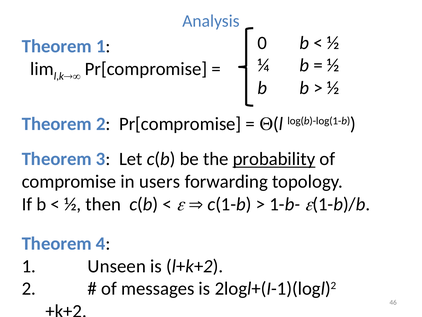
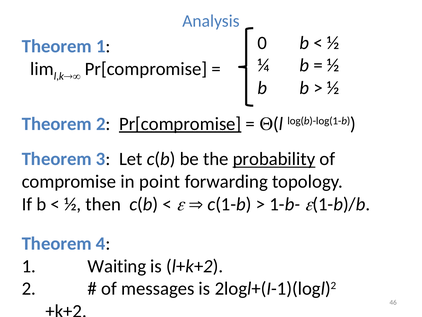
Pr[compromise at (180, 124) underline: none -> present
users: users -> point
Unseen: Unseen -> Waiting
